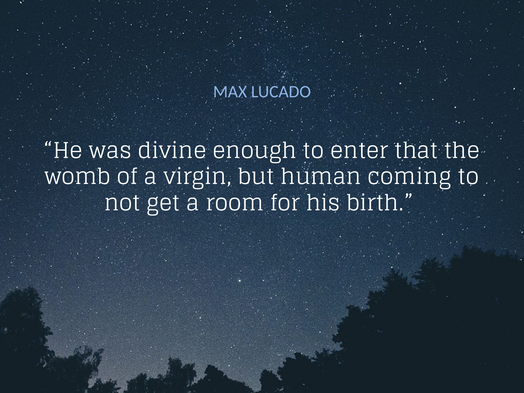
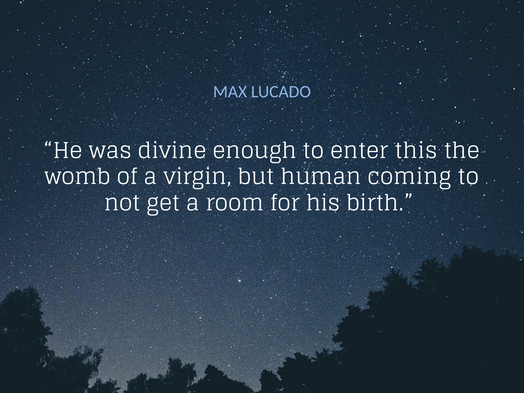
that: that -> this
